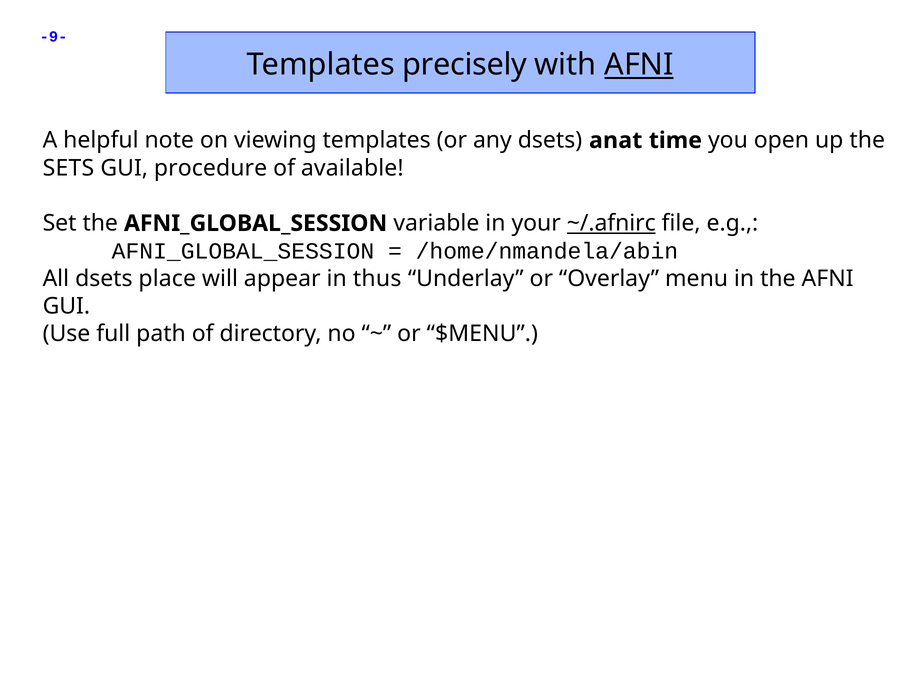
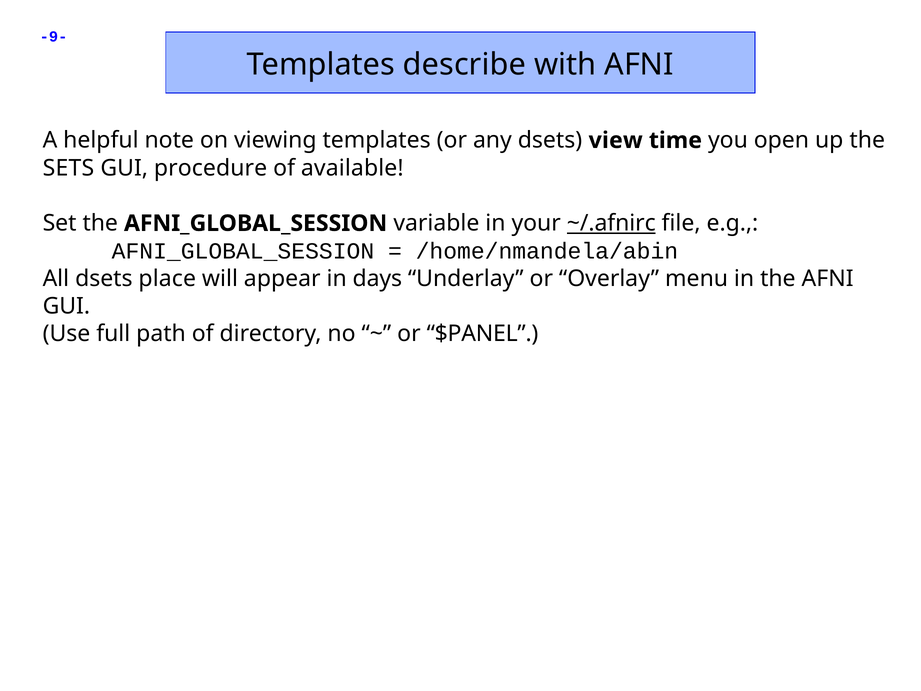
precisely: precisely -> describe
AFNI at (639, 65) underline: present -> none
anat: anat -> view
thus: thus -> days
$MENU: $MENU -> $PANEL
